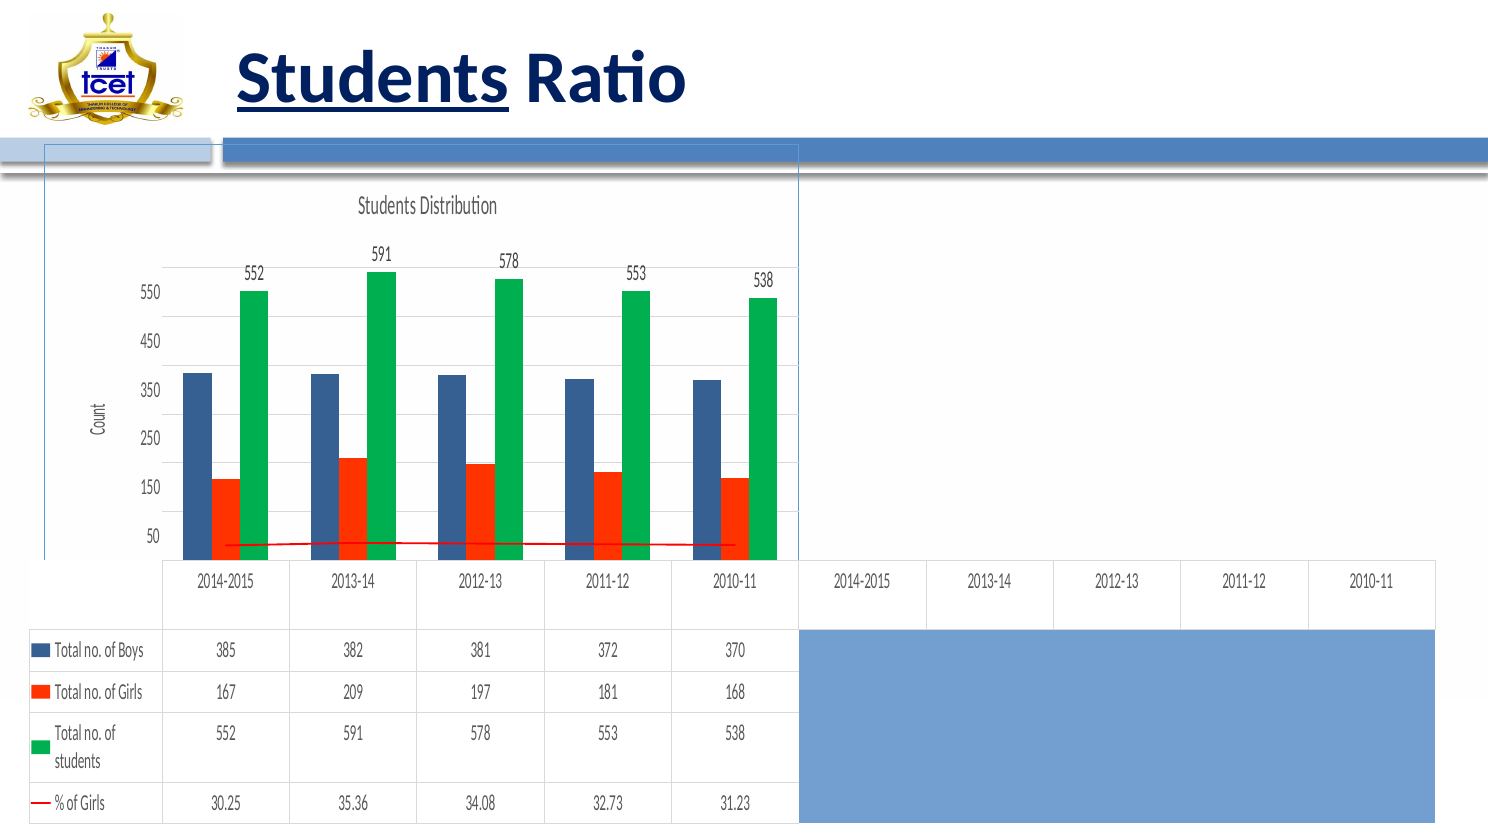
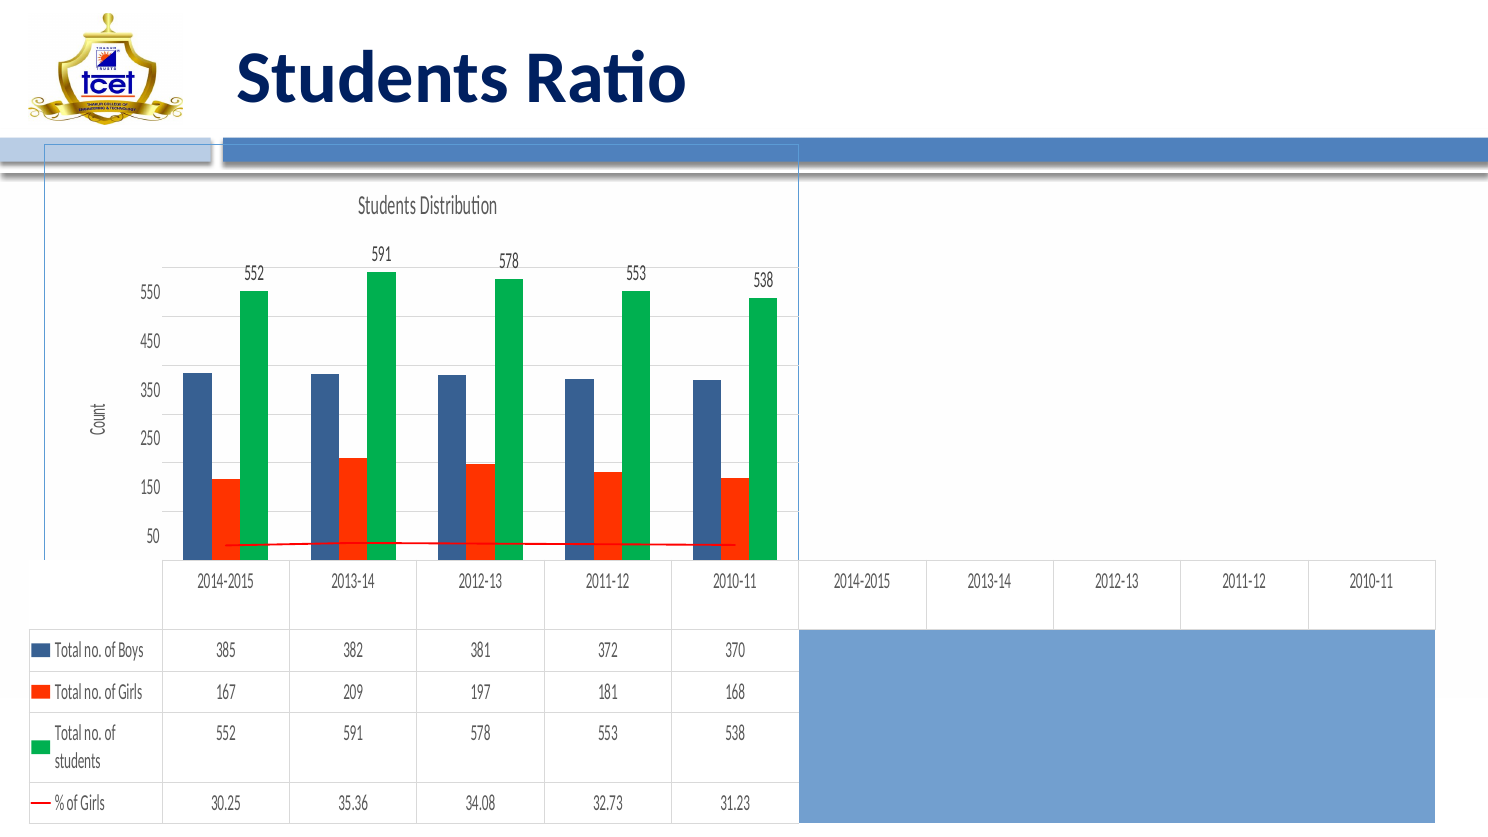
Students at (373, 78) underline: present -> none
